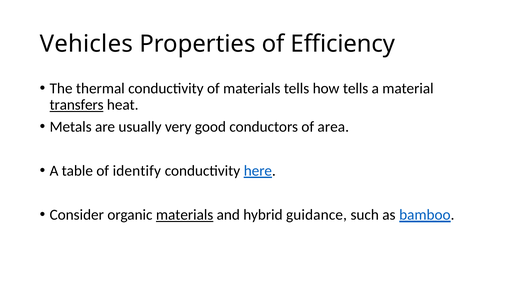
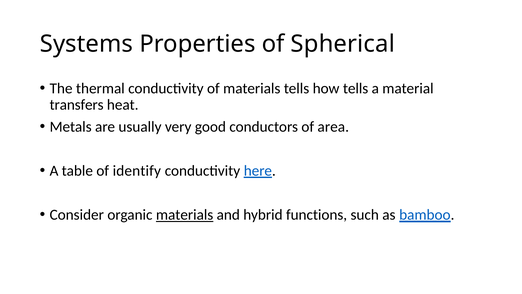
Vehicles: Vehicles -> Systems
Efficiency: Efficiency -> Spherical
transfers underline: present -> none
guidance: guidance -> functions
